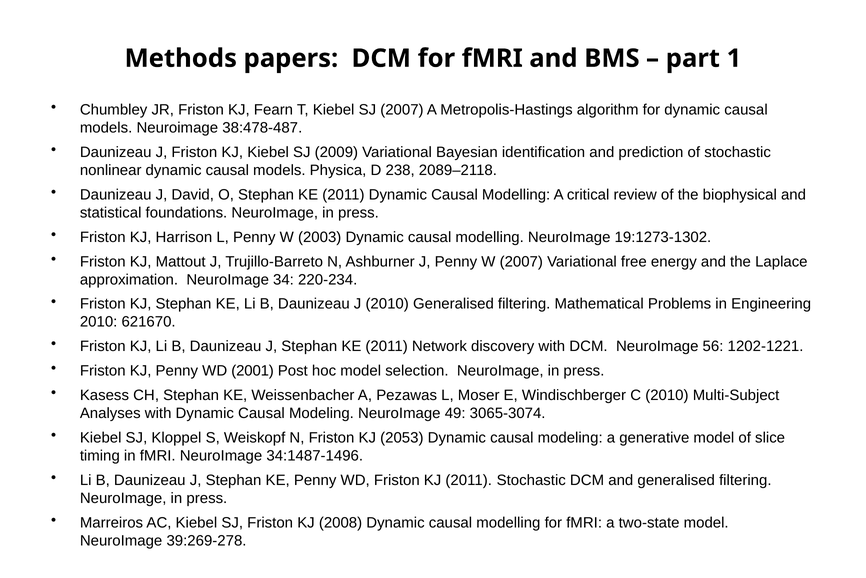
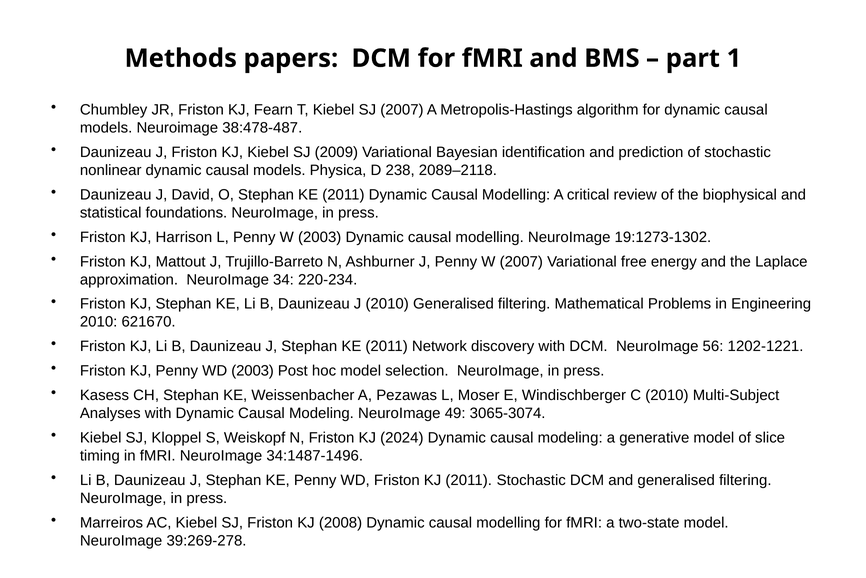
WD 2001: 2001 -> 2003
2053: 2053 -> 2024
